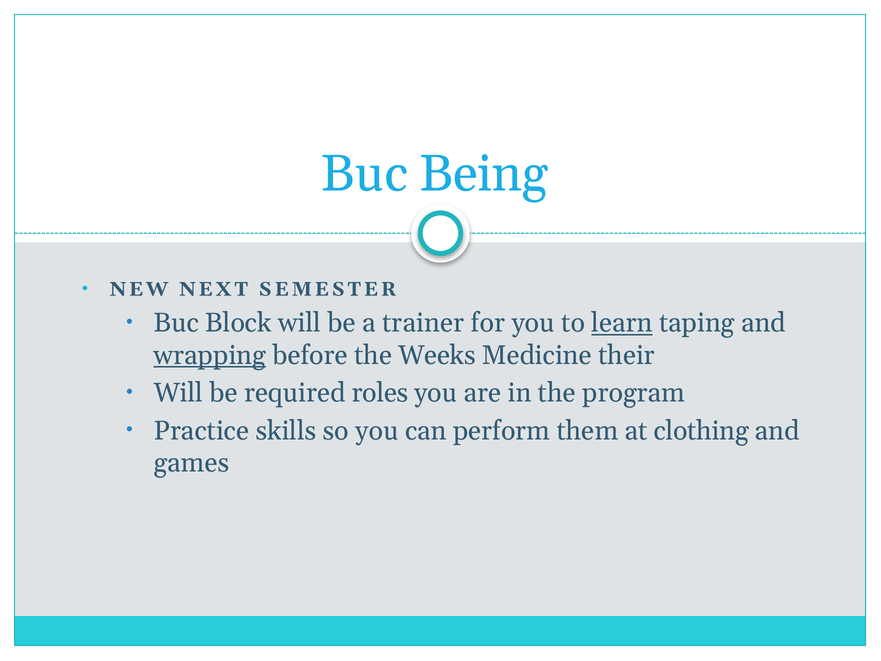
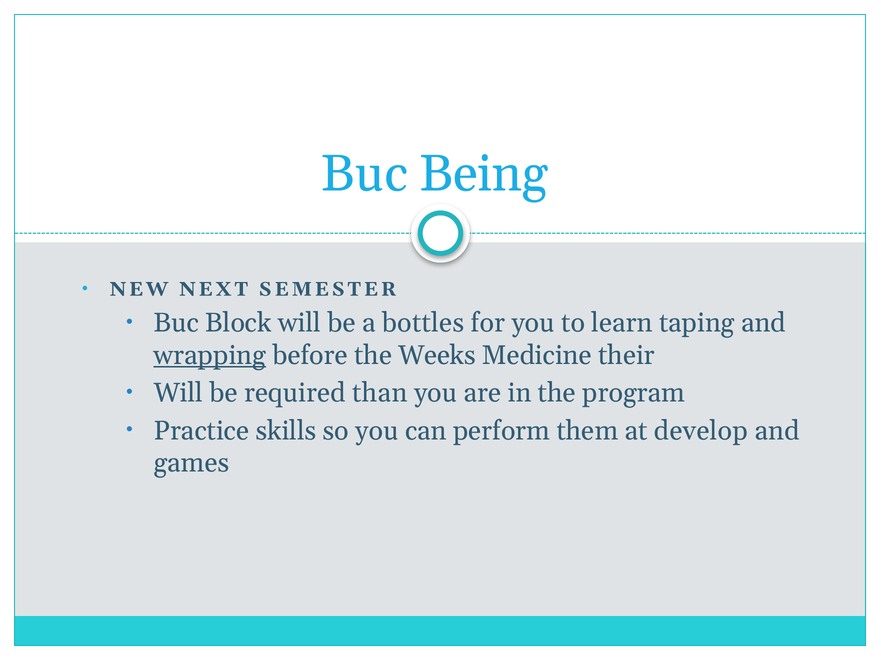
trainer: trainer -> bottles
learn underline: present -> none
roles: roles -> than
clothing: clothing -> develop
